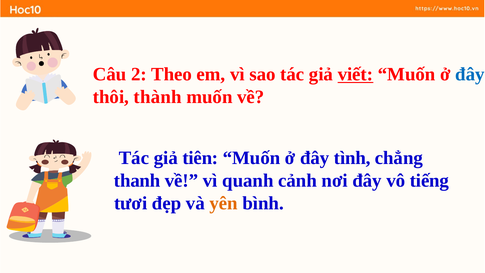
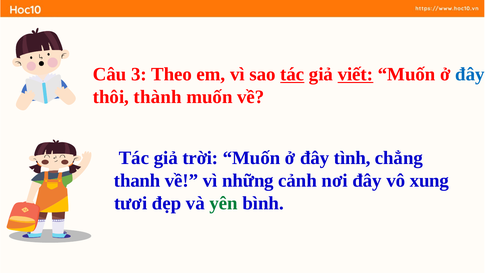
2: 2 -> 3
tác at (292, 74) underline: none -> present
tiên: tiên -> trời
quanh: quanh -> những
tiếng: tiếng -> xung
yên colour: orange -> green
